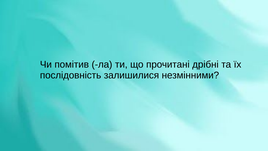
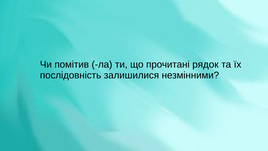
дрібні: дрібні -> рядок
